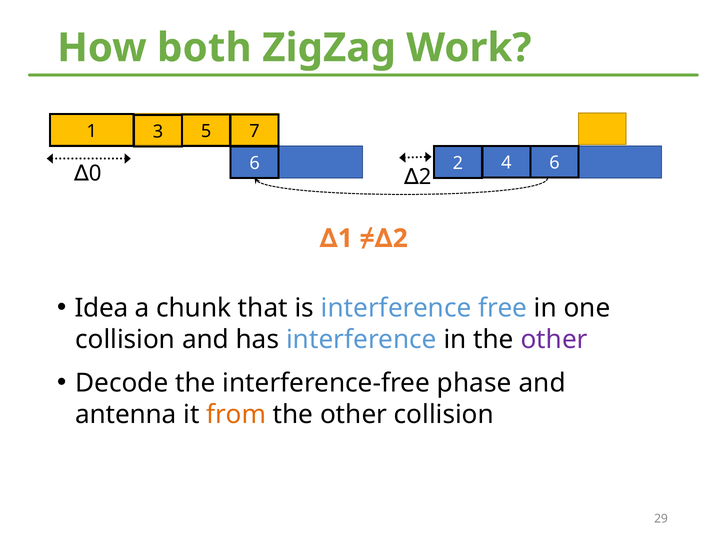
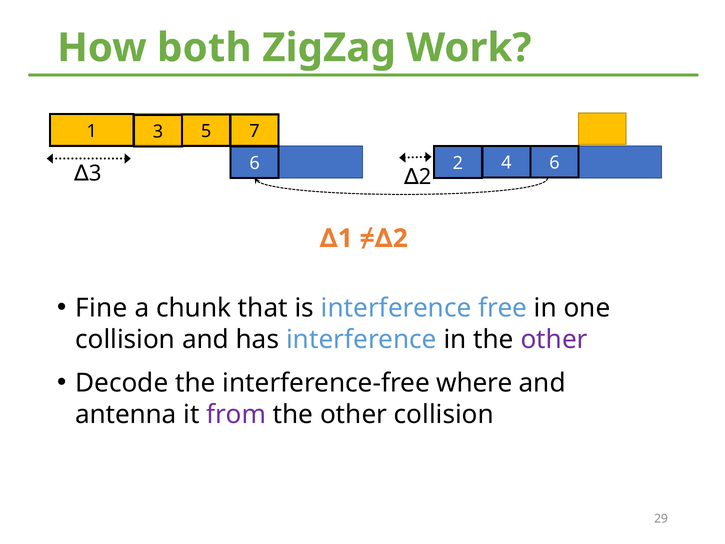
0 at (95, 173): 0 -> 3
Idea: Idea -> Fine
phase: phase -> where
from colour: orange -> purple
